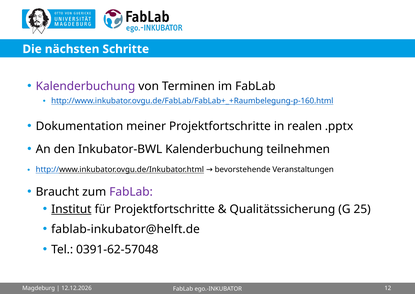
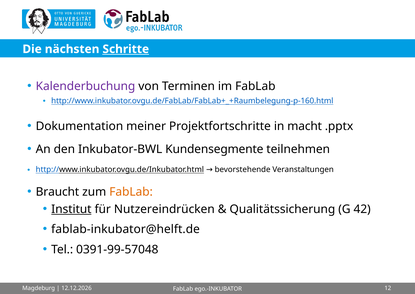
Schritte underline: none -> present
realen: realen -> macht
Inkubator-BWL Kalenderbuchung: Kalenderbuchung -> Kundensegmente
FabLab at (131, 192) colour: purple -> orange
für Projektfortschritte: Projektfortschritte -> Nutzereindrücken
25: 25 -> 42
0391-62-57048: 0391-62-57048 -> 0391-99-57048
